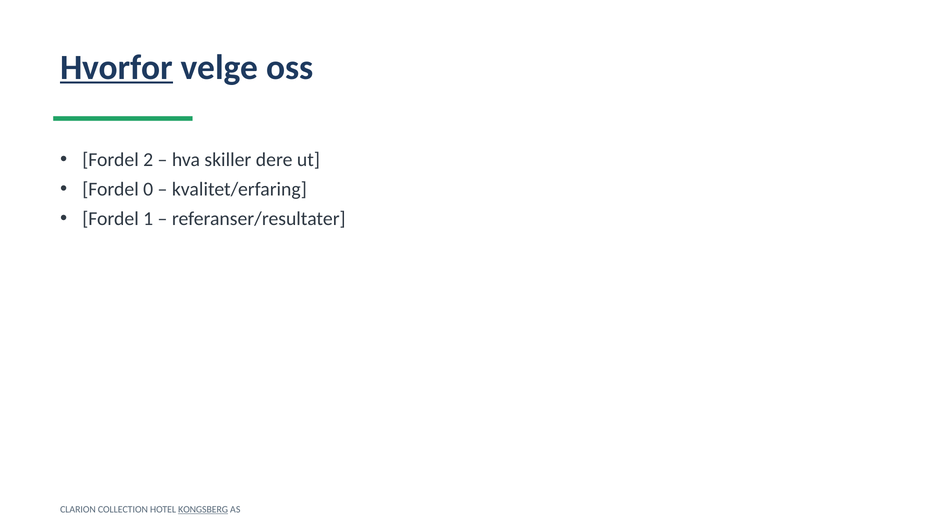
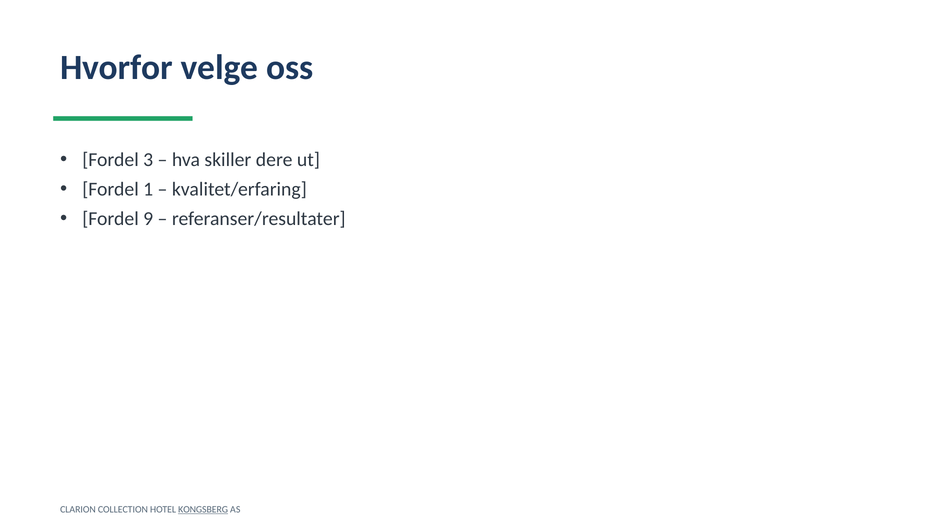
Hvorfor underline: present -> none
2: 2 -> 3
0: 0 -> 1
1: 1 -> 9
